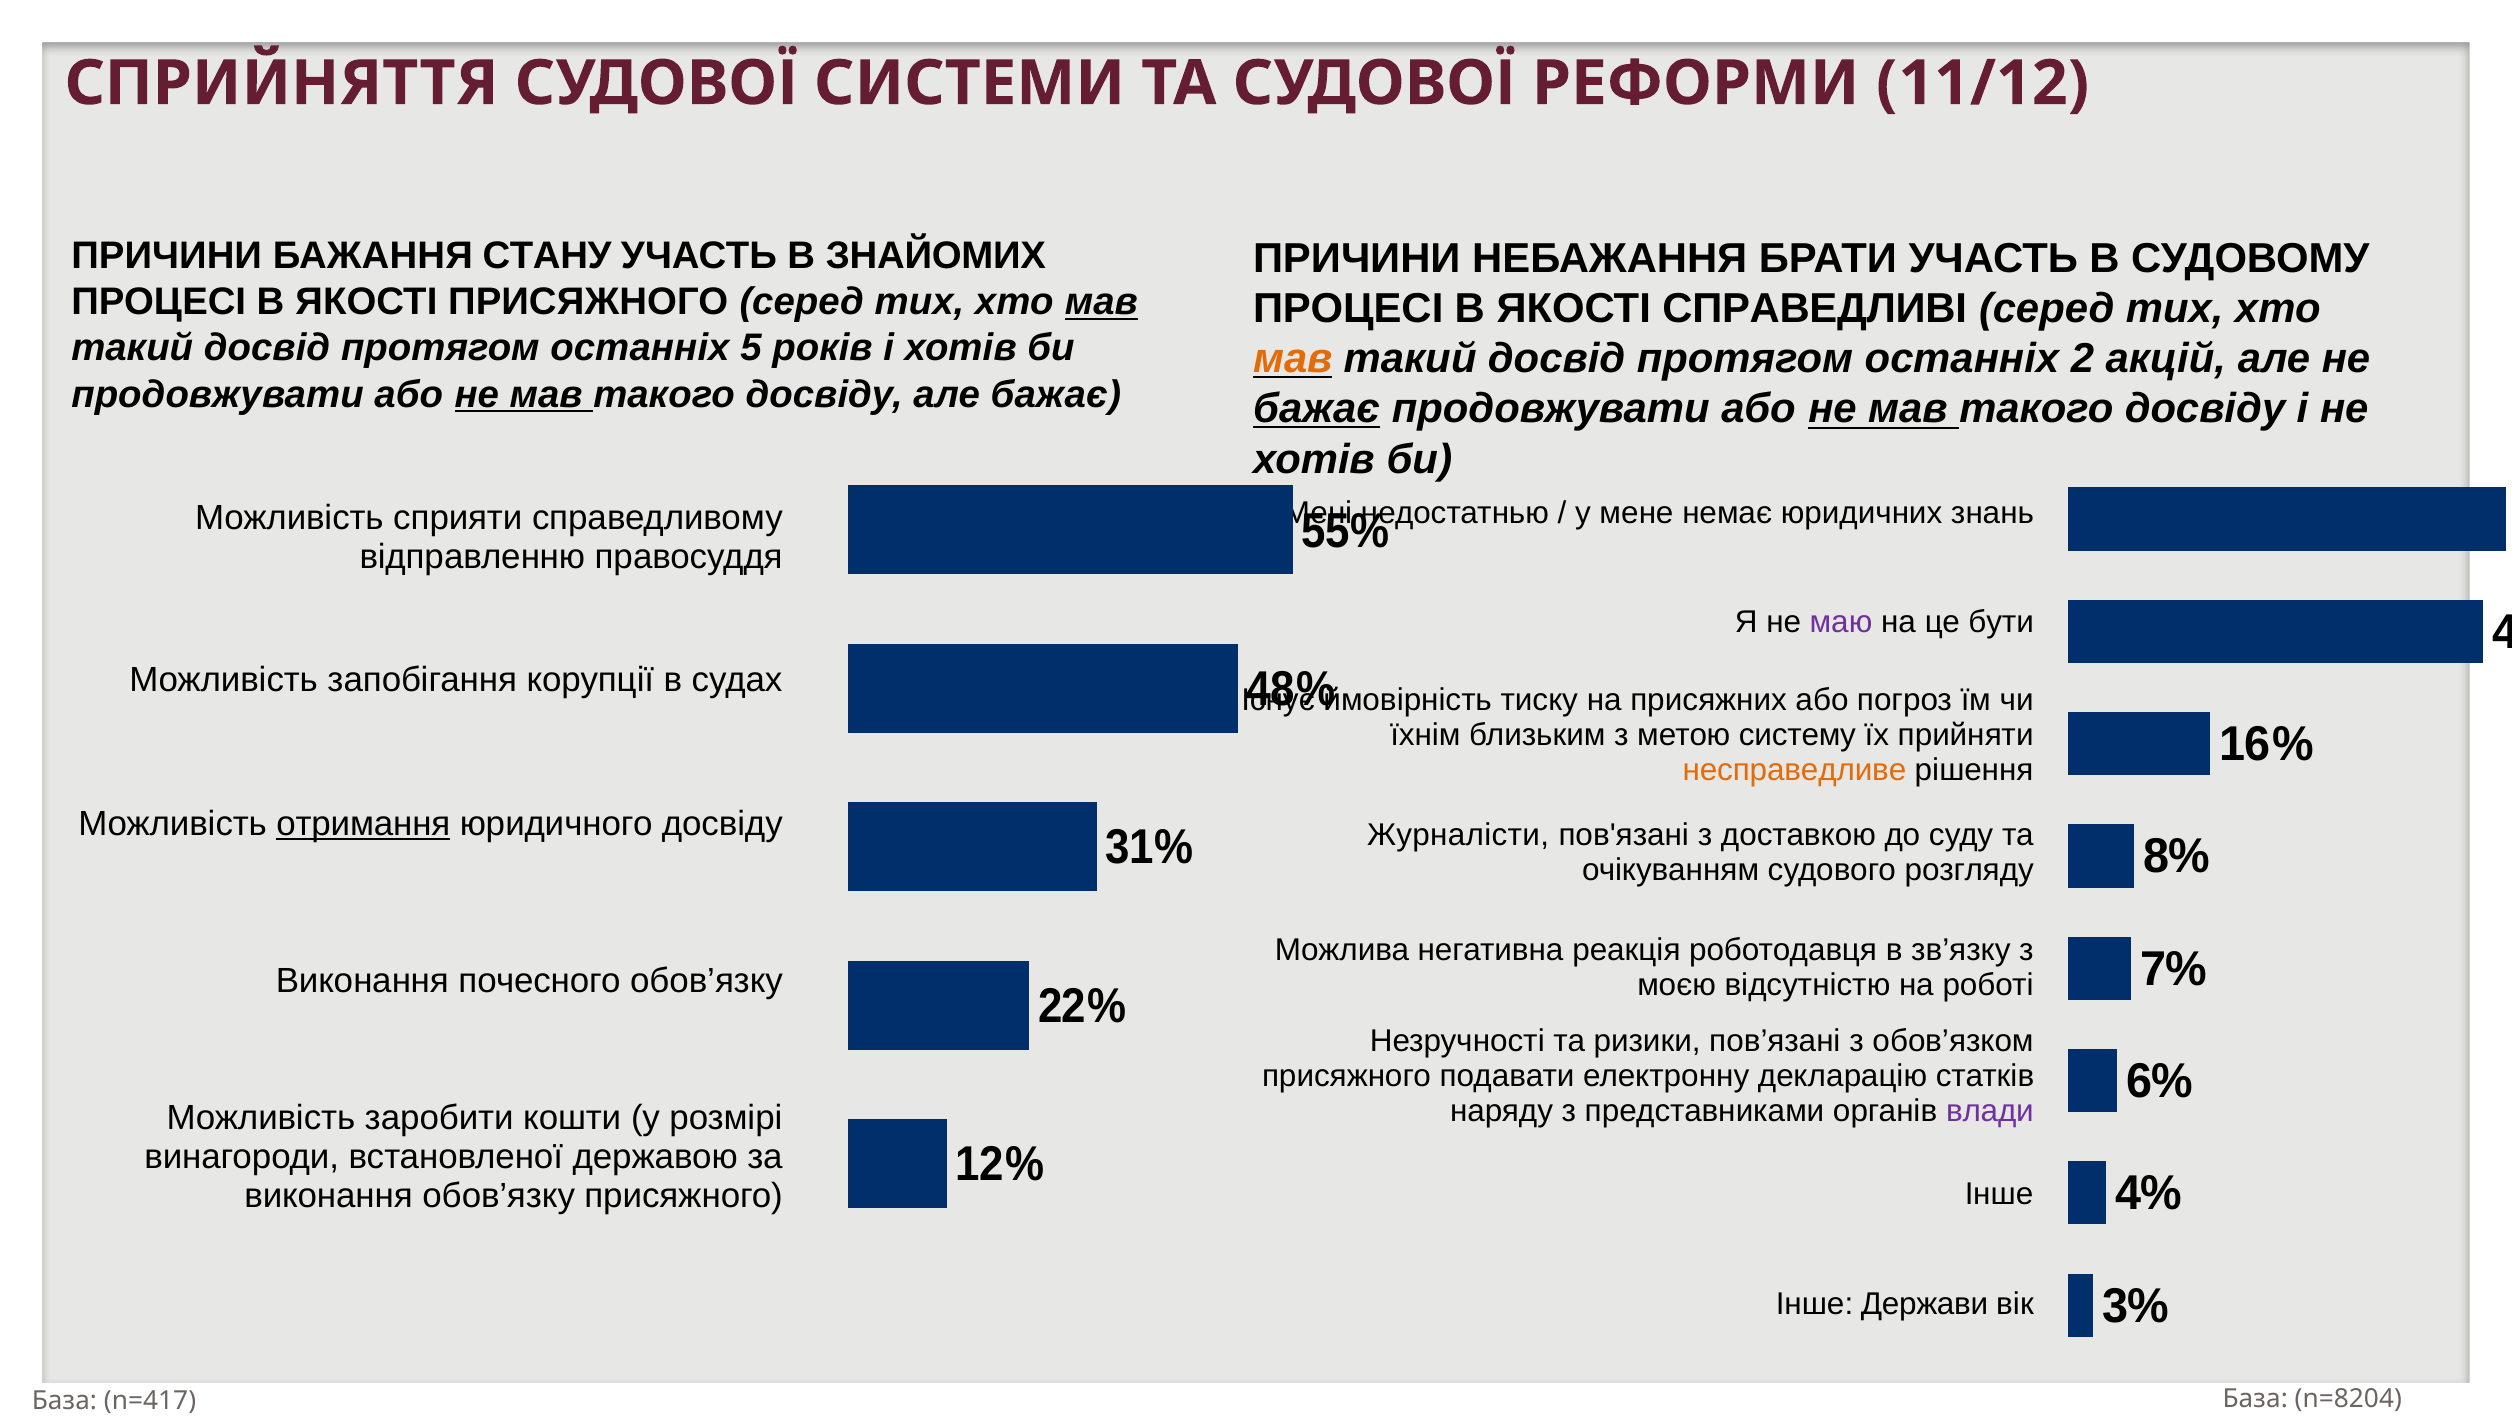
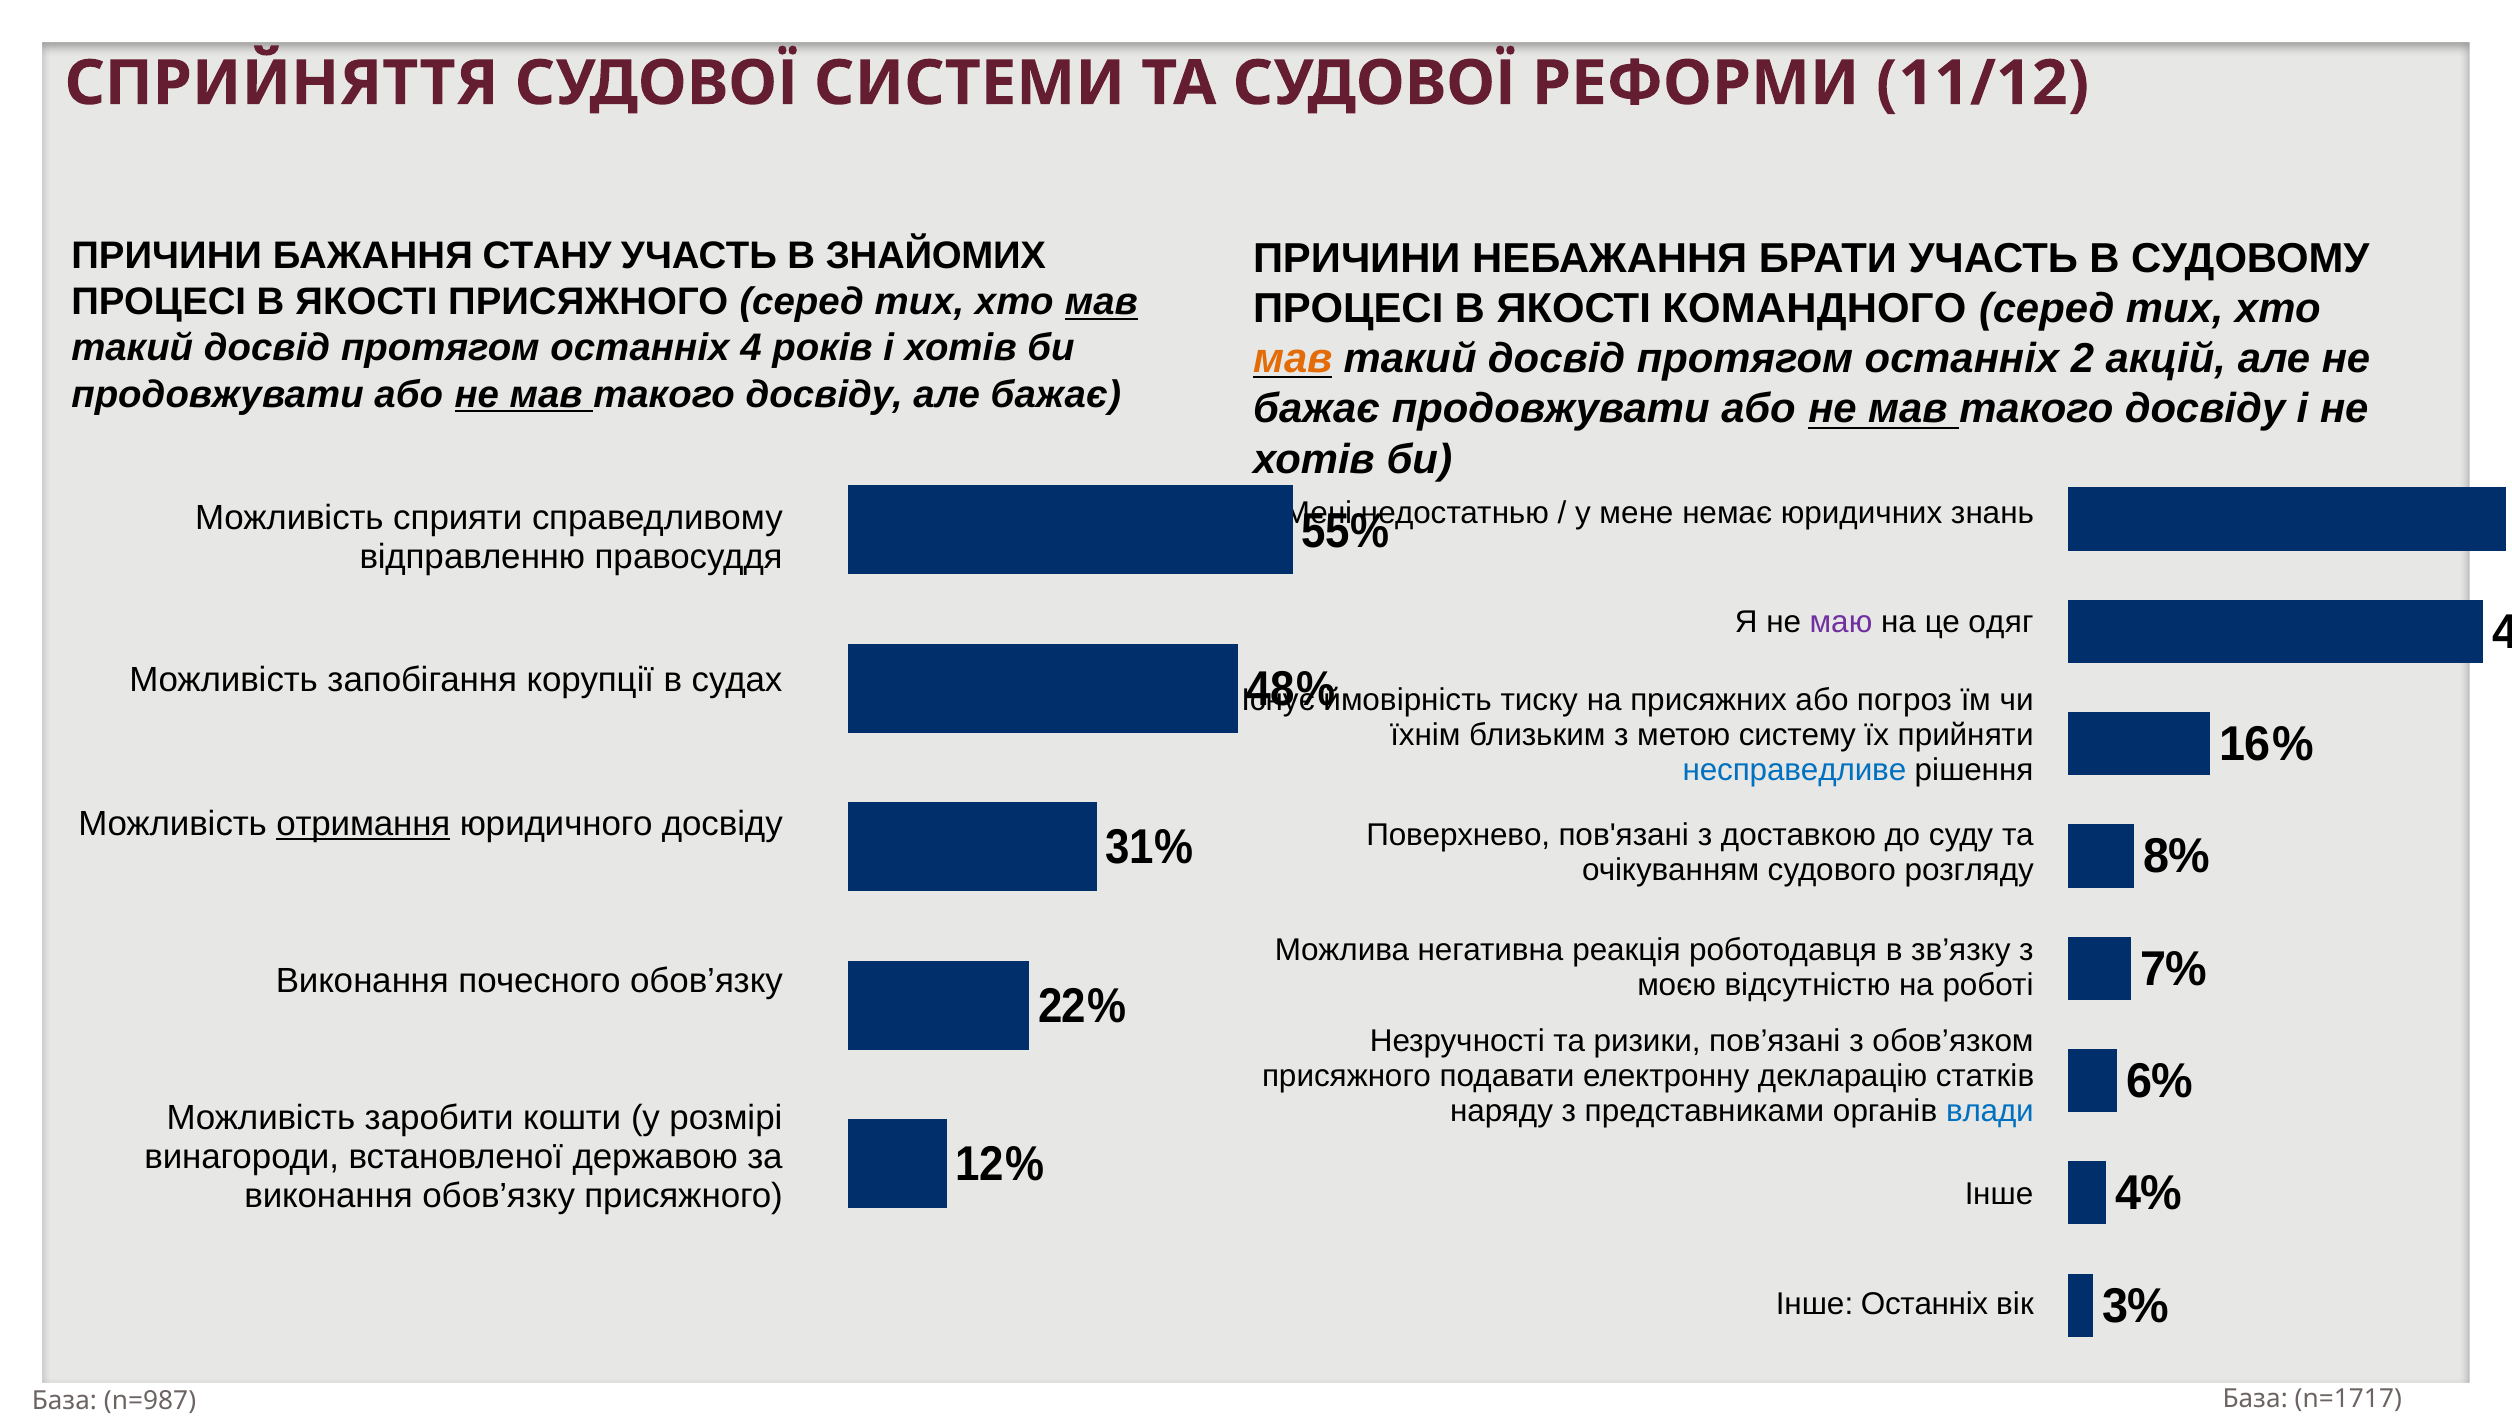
СПРАВЕДЛИВI: СПРАВЕДЛИВI -> КОМАНДНОГО
5: 5 -> 4
бажає at (1317, 409) underline: present -> none
бути: бути -> одяг
несправедливе colour: orange -> blue
Журналісти: Журналісти -> Поверхнево
влади colour: purple -> blue
Інше Держави: Держави -> Останніх
n=8204: n=8204 -> n=1717
n=417: n=417 -> n=987
